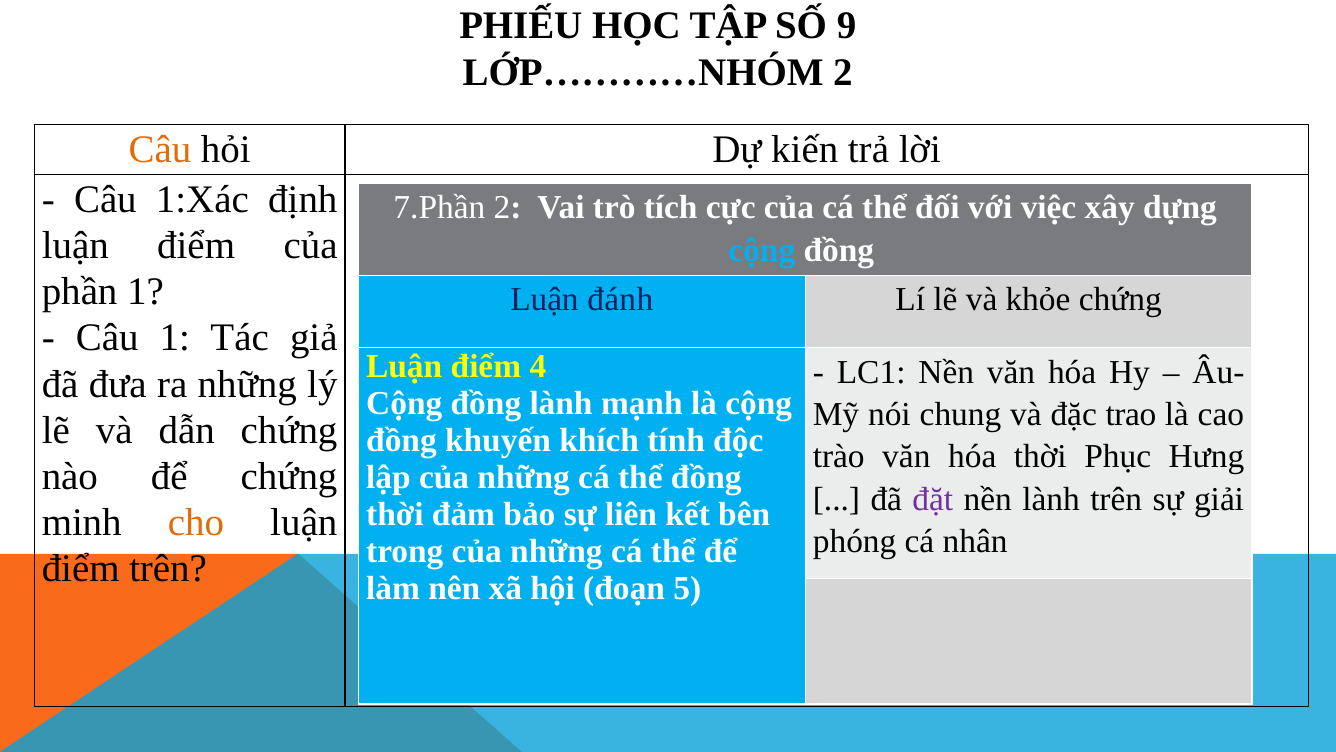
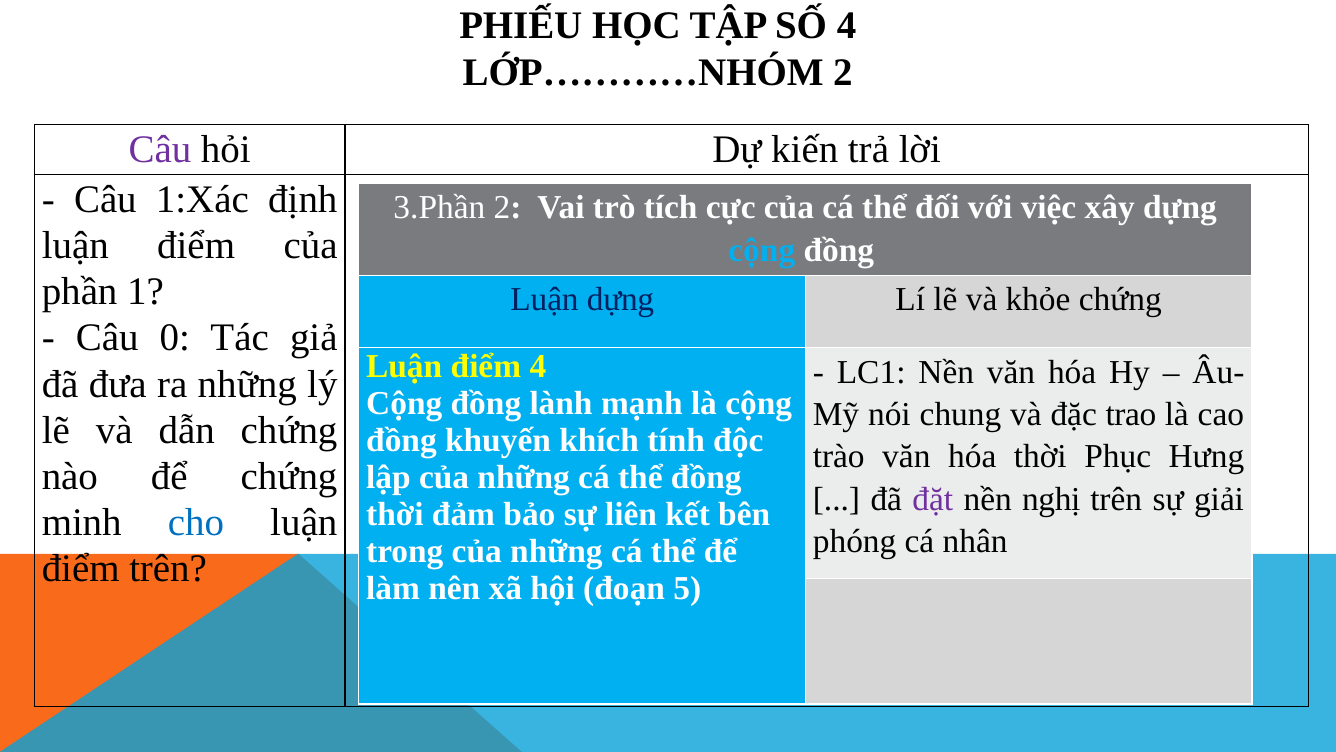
SỐ 9: 9 -> 4
Câu at (160, 149) colour: orange -> purple
7.Phần: 7.Phần -> 3.Phần
Luận đánh: đánh -> dựng
Câu 1: 1 -> 0
nền lành: lành -> nghị
cho colour: orange -> blue
